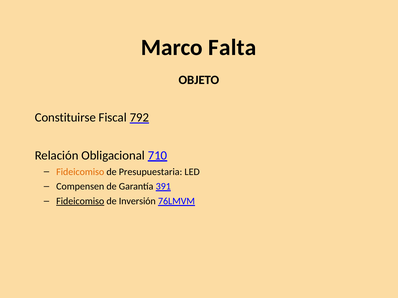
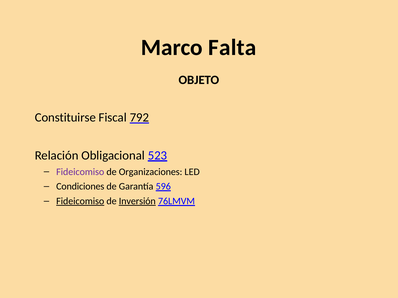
710: 710 -> 523
Fideicomiso at (80, 172) colour: orange -> purple
Presupuestaria: Presupuestaria -> Organizaciones
Compensen: Compensen -> Condiciones
391: 391 -> 596
Inversión underline: none -> present
